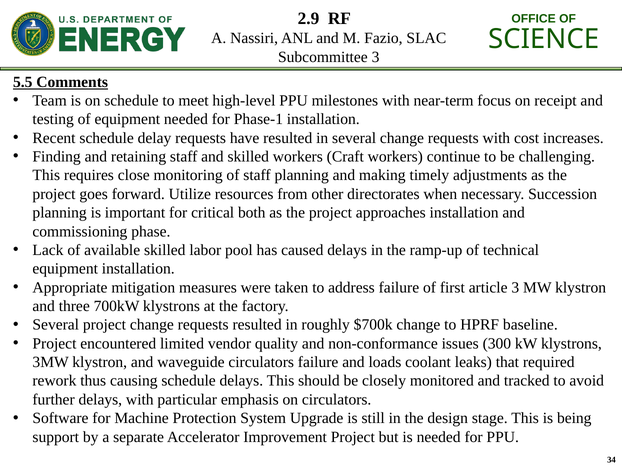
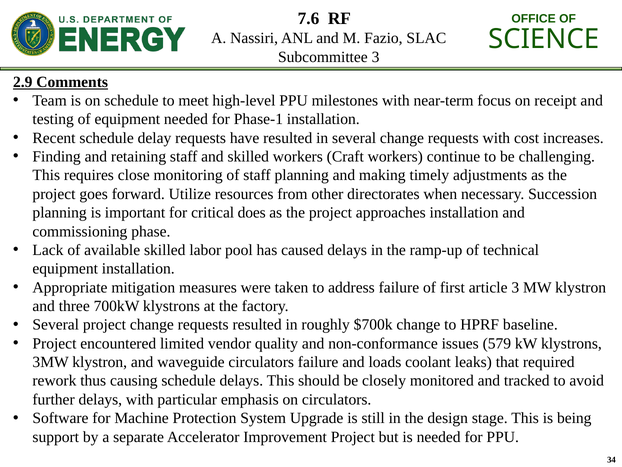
2.9: 2.9 -> 7.6
5.5: 5.5 -> 2.9
both: both -> does
300: 300 -> 579
